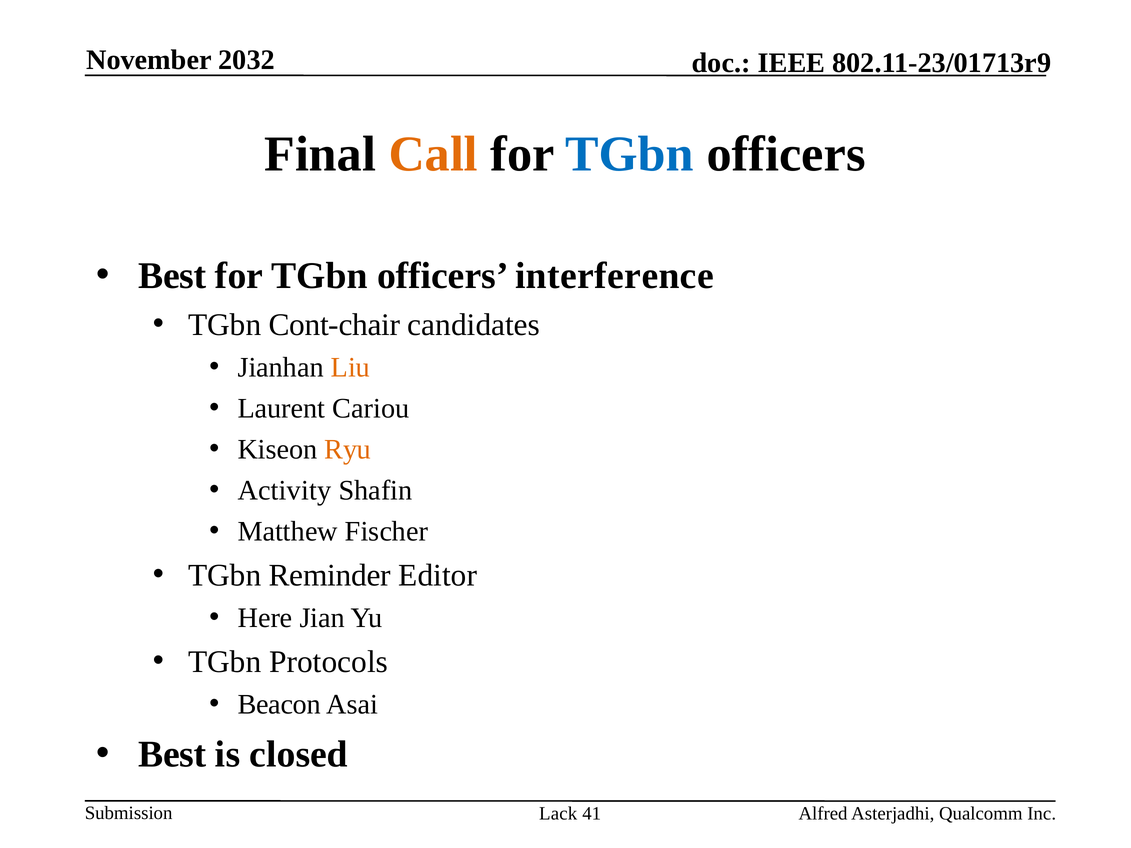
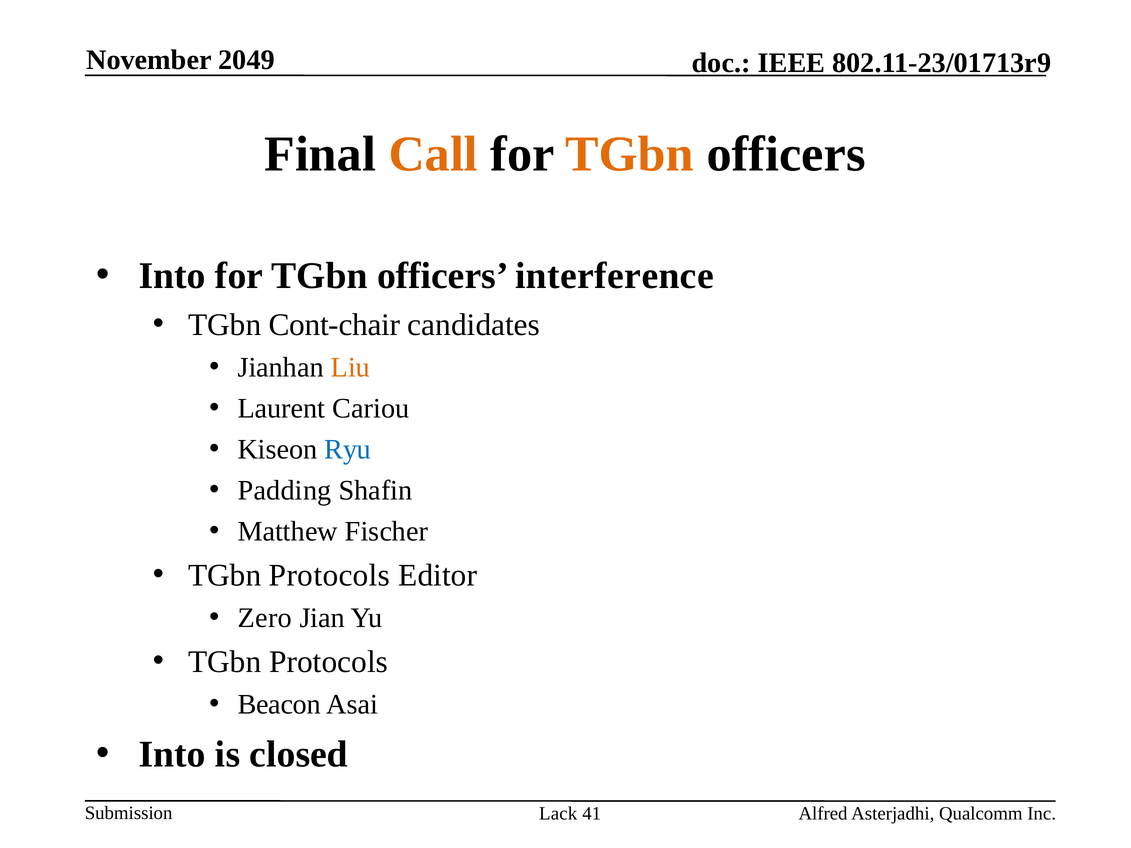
2032: 2032 -> 2049
TGbn at (630, 154) colour: blue -> orange
Best at (172, 276): Best -> Into
Ryu colour: orange -> blue
Activity: Activity -> Padding
Reminder at (330, 575): Reminder -> Protocols
Here: Here -> Zero
Best at (172, 754): Best -> Into
